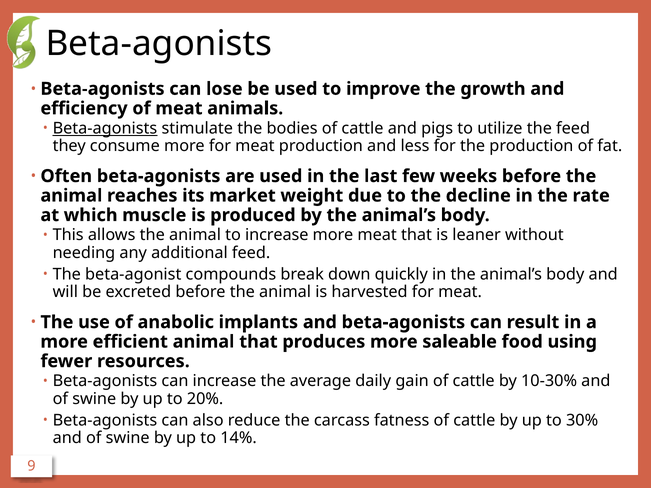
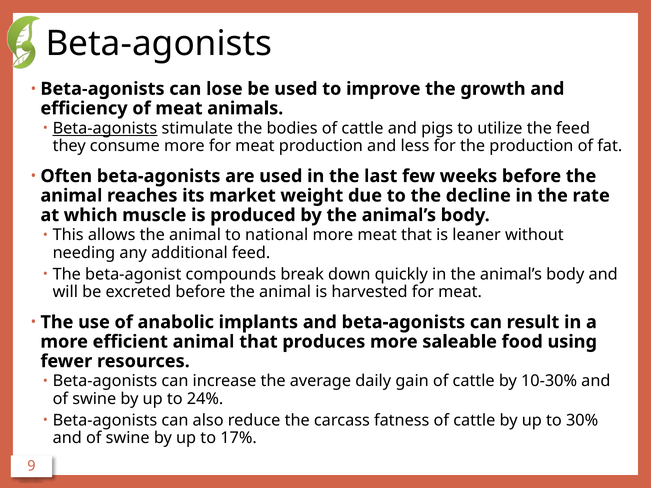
to increase: increase -> national
20%: 20% -> 24%
14%: 14% -> 17%
